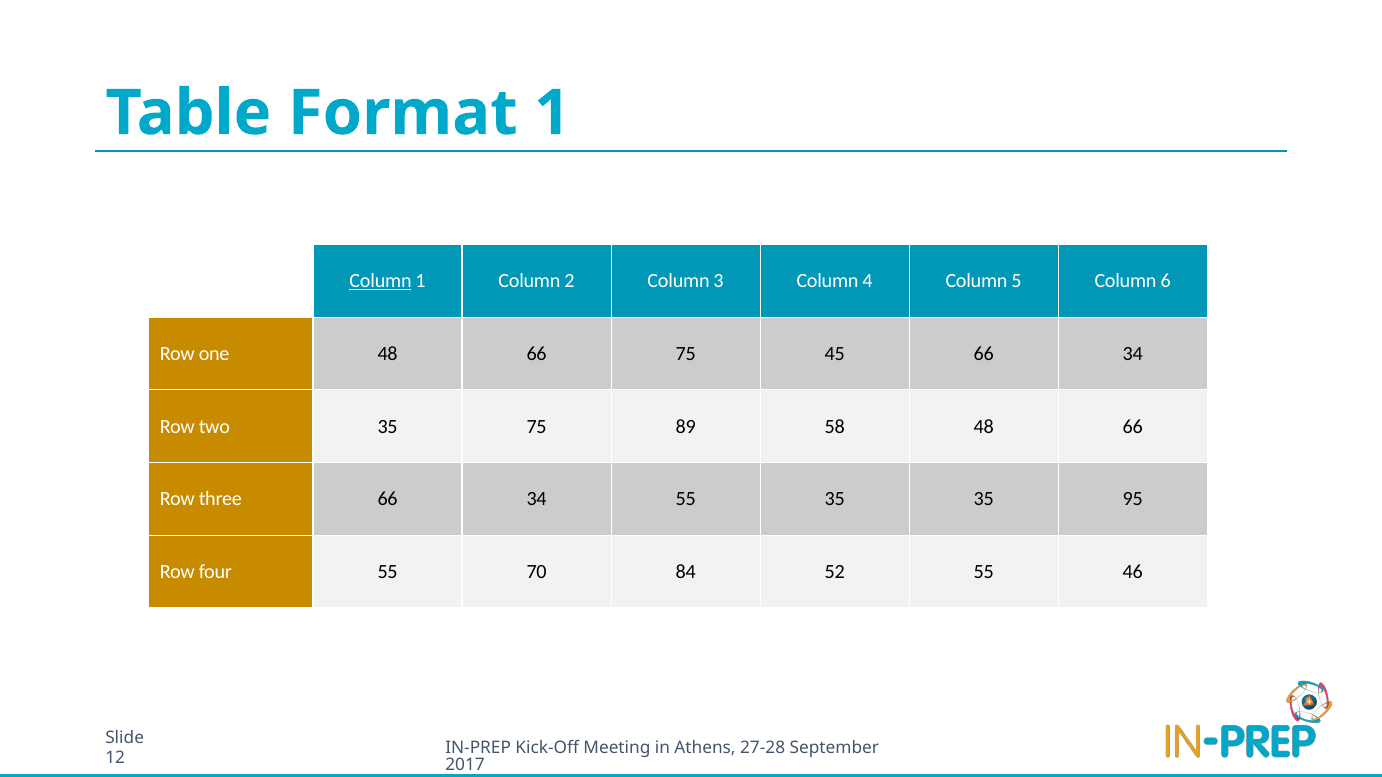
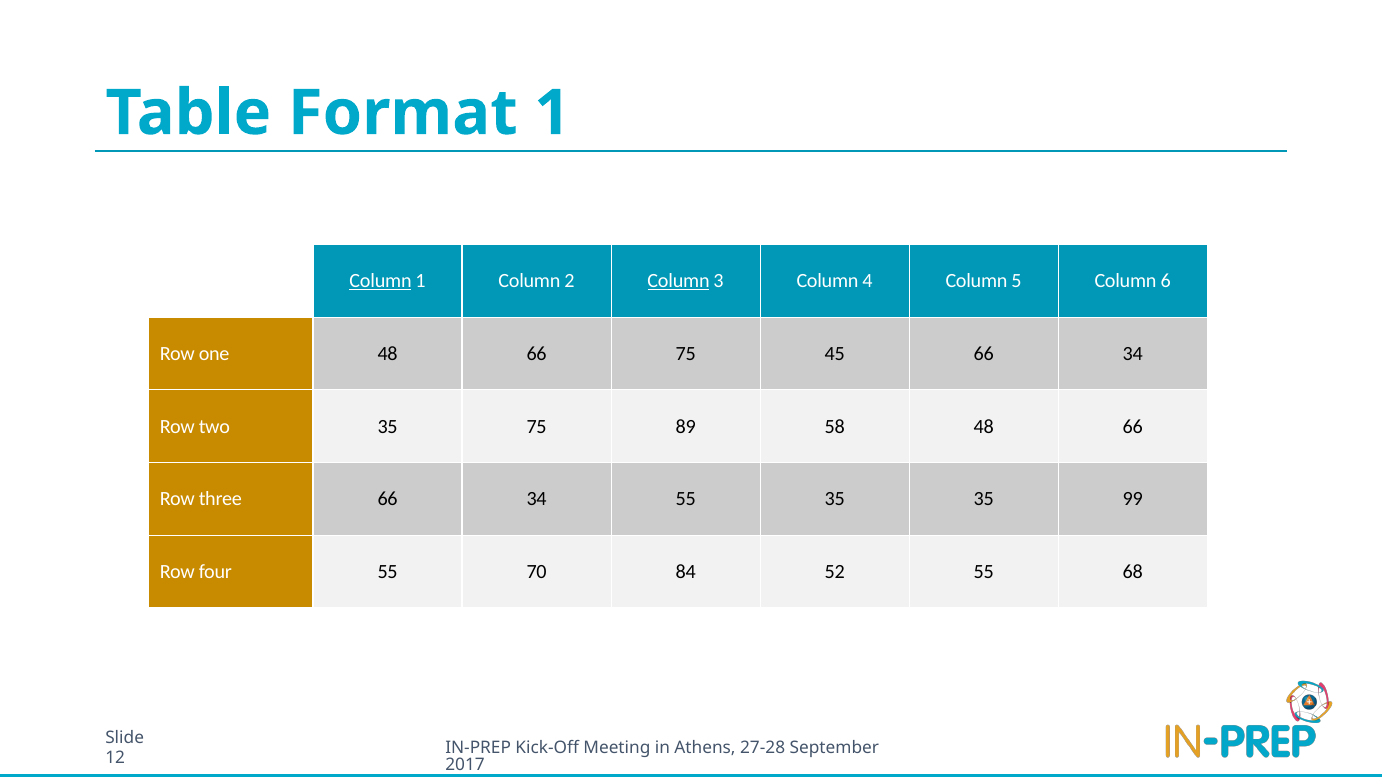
Column at (679, 281) underline: none -> present
95: 95 -> 99
46: 46 -> 68
